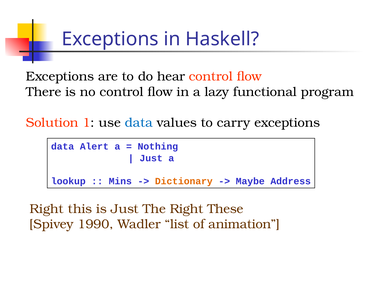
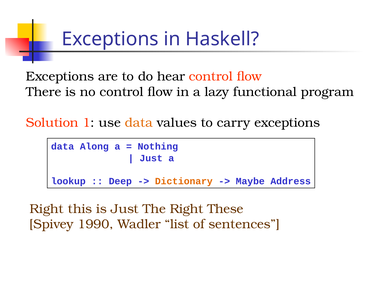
data at (139, 123) colour: blue -> orange
Alert: Alert -> Along
Mins: Mins -> Deep
animation: animation -> sentences
